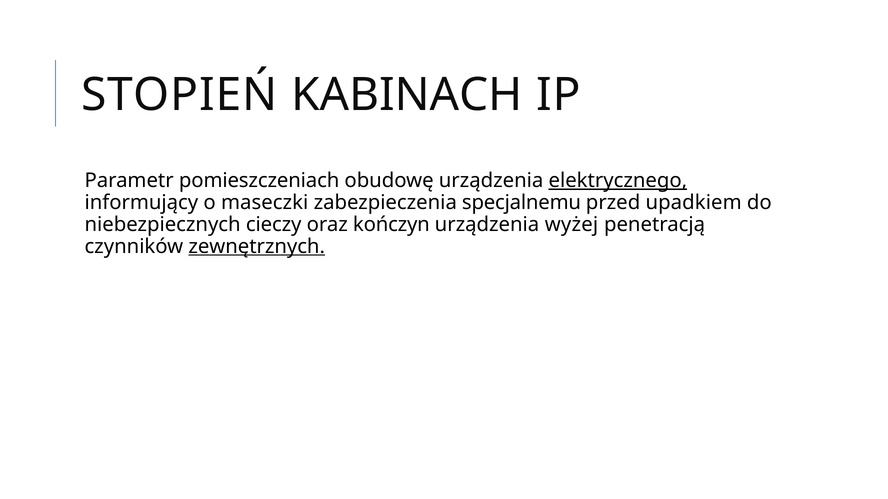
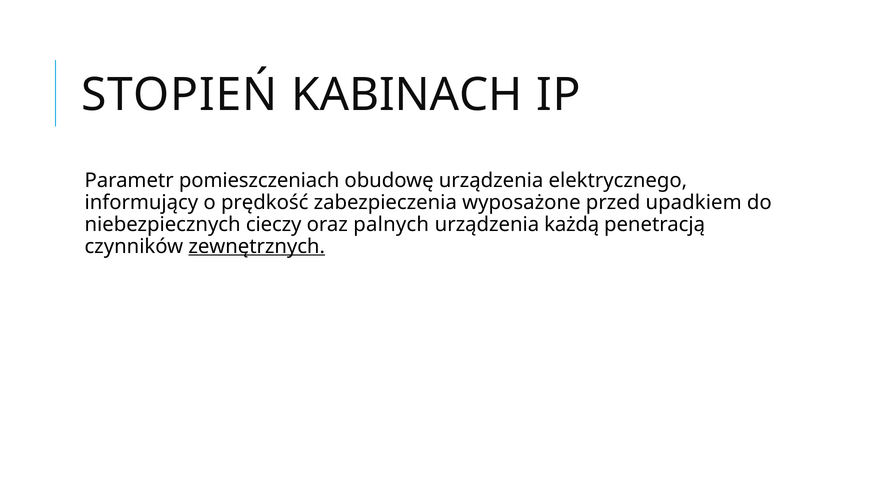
elektrycznego underline: present -> none
maseczki: maseczki -> prędkość
specjalnemu: specjalnemu -> wyposażone
kończyn: kończyn -> palnych
wyżej: wyżej -> każdą
